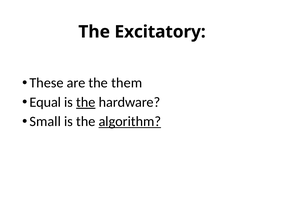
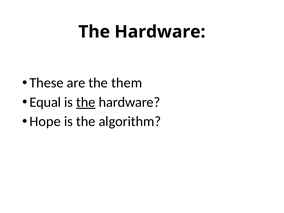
Excitatory at (160, 32): Excitatory -> Hardware
Small: Small -> Hope
algorithm underline: present -> none
